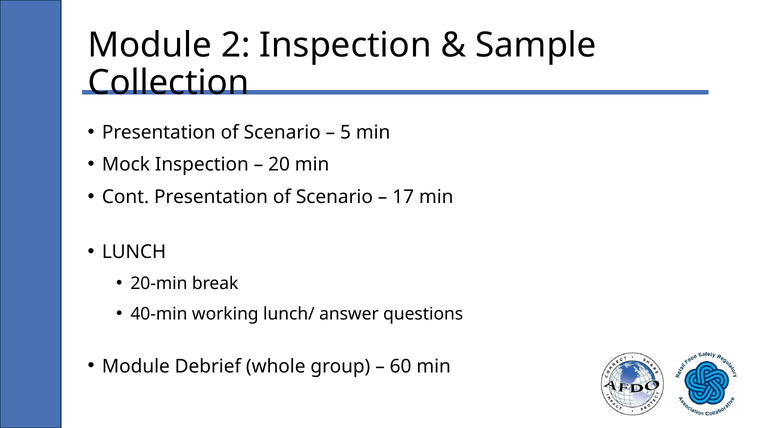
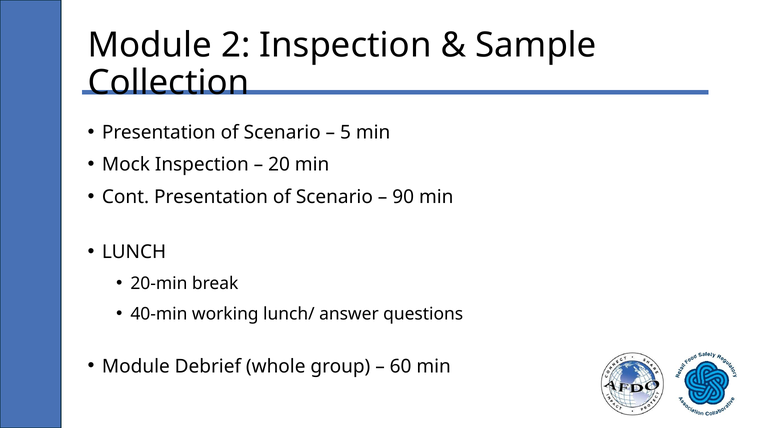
17: 17 -> 90
